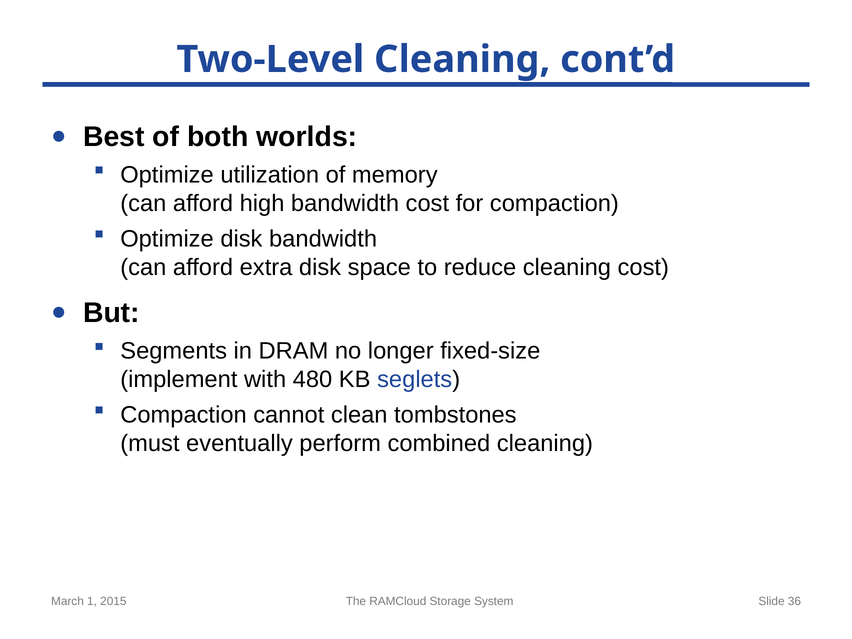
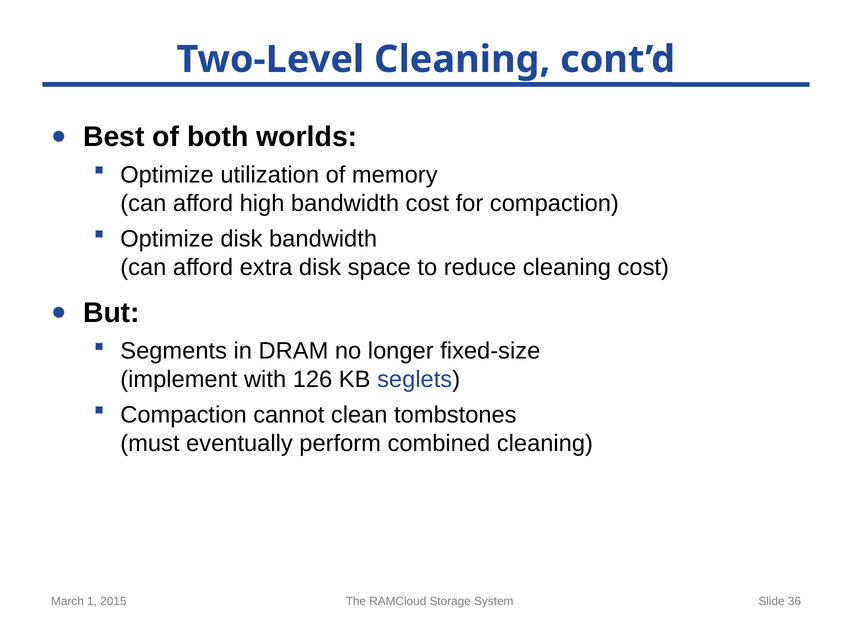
480: 480 -> 126
